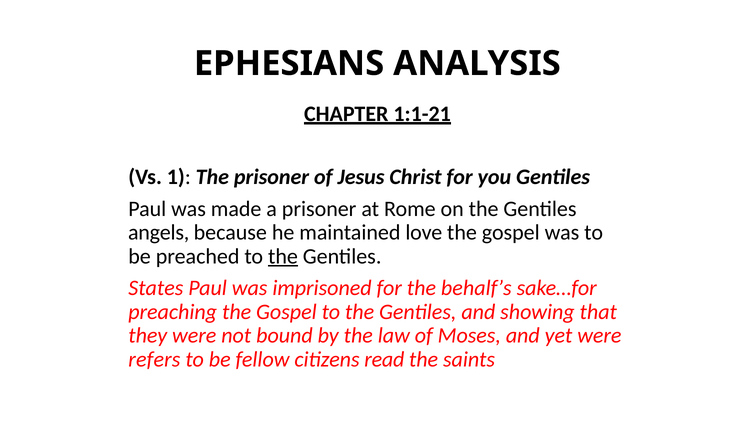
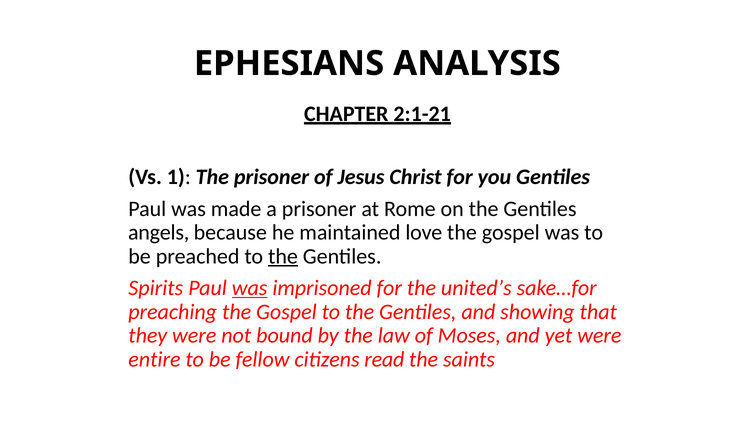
1:1-21: 1:1-21 -> 2:1-21
States: States -> Spirits
was at (250, 288) underline: none -> present
behalf’s: behalf’s -> united’s
refers: refers -> entire
